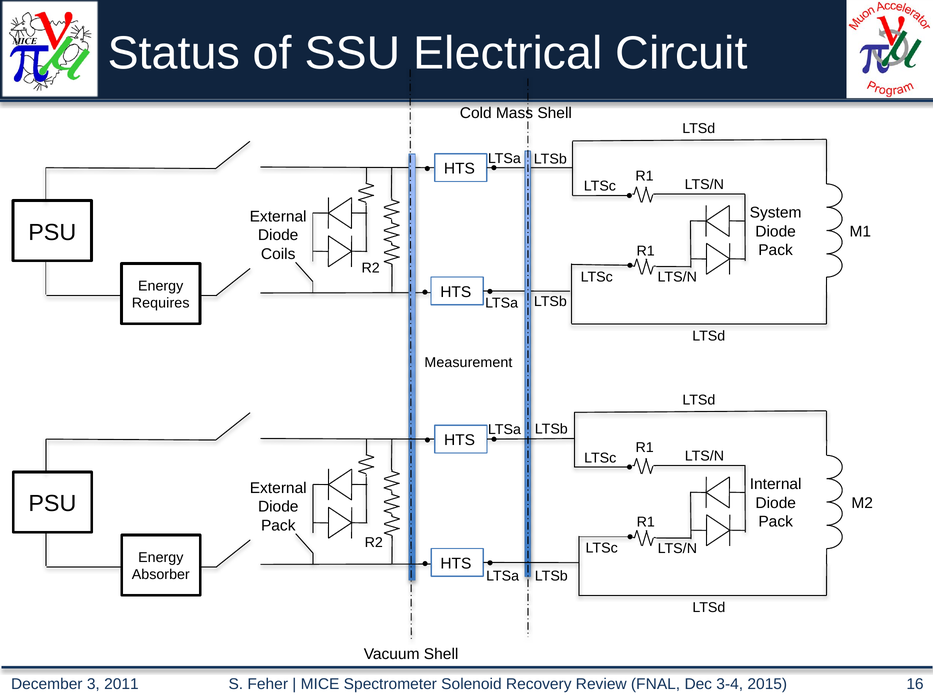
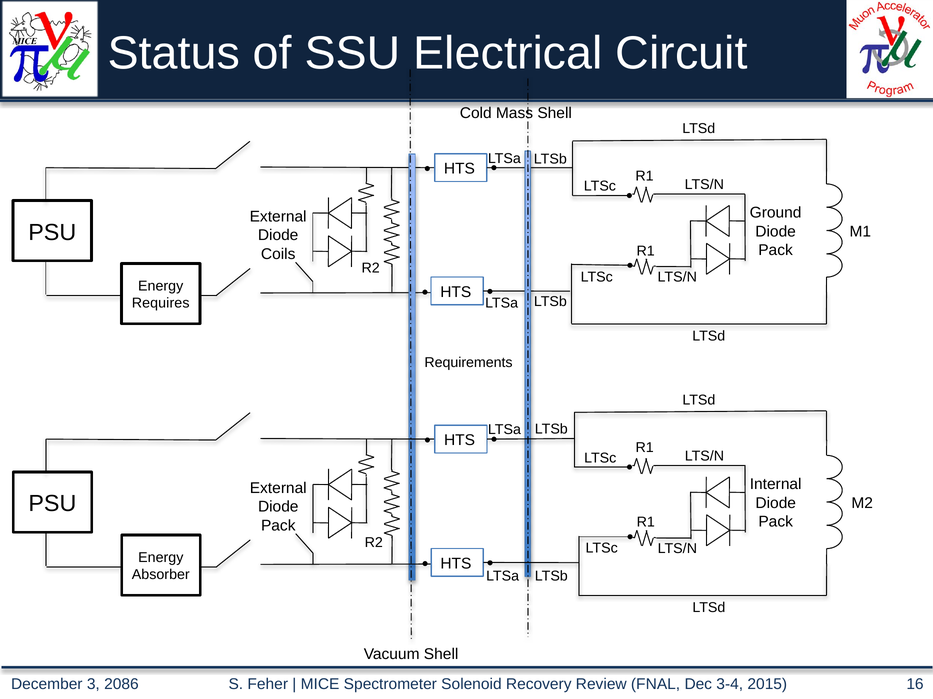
System: System -> Ground
Measurement: Measurement -> Requirements
2011: 2011 -> 2086
